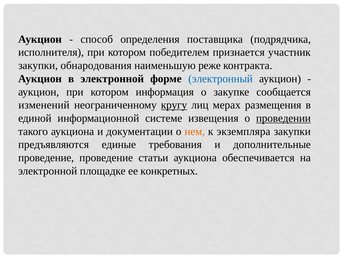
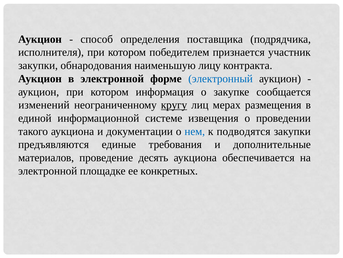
реже: реже -> лицу
проведении underline: present -> none
нем colour: orange -> blue
экземпляра: экземпляра -> подводятся
проведение at (46, 157): проведение -> материалов
статьи: статьи -> десять
